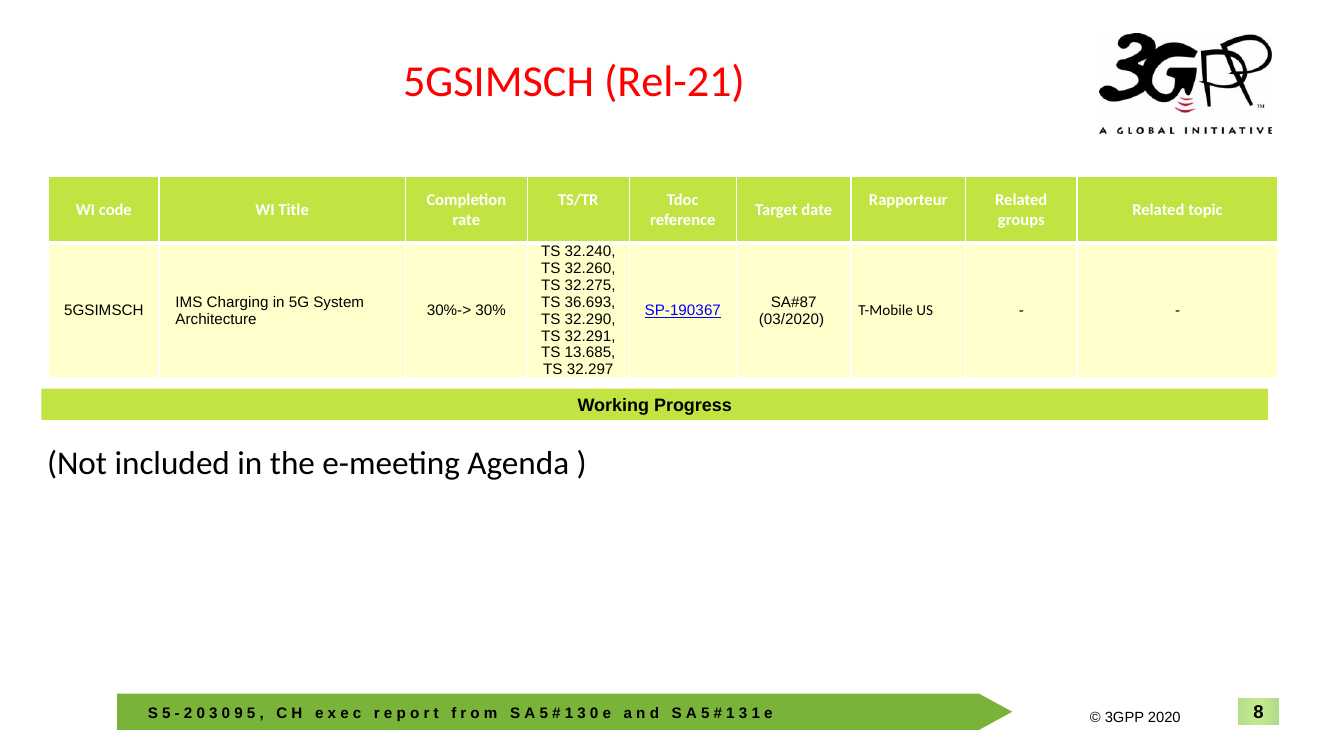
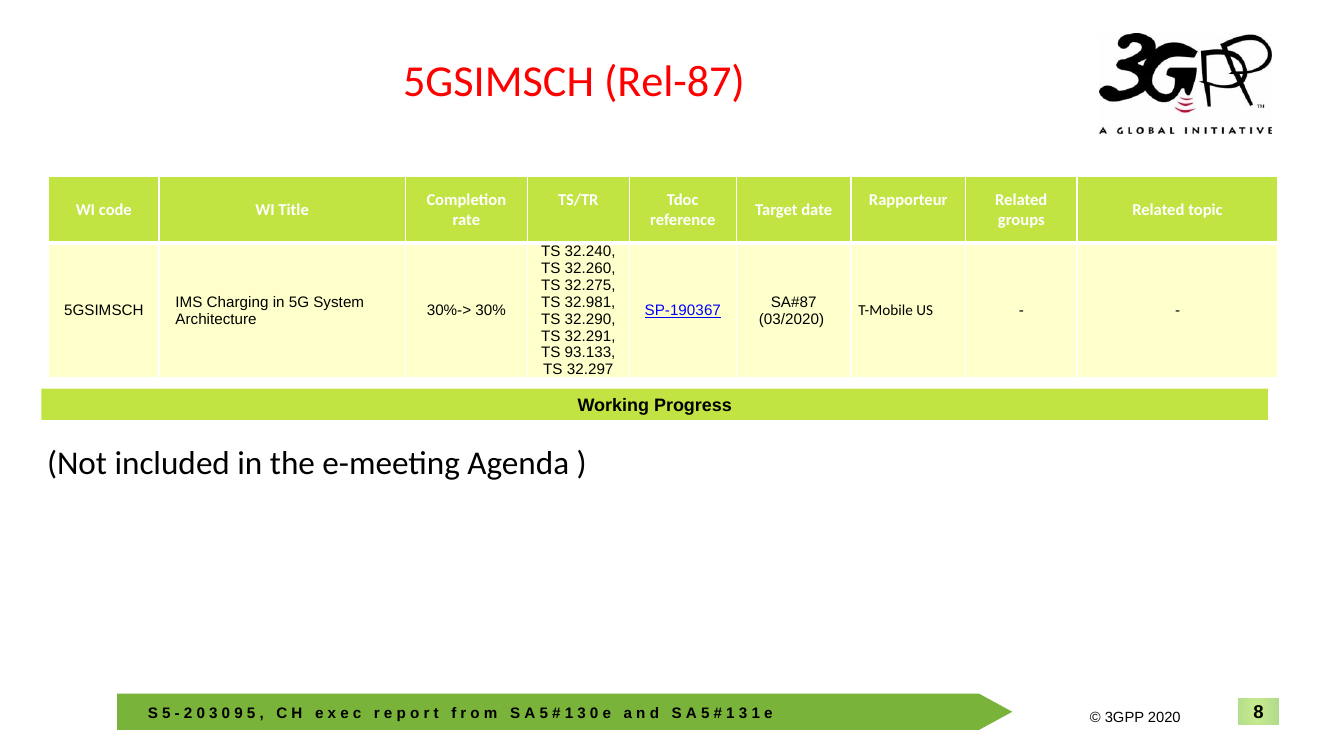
Rel-21: Rel-21 -> Rel-87
36.693: 36.693 -> 32.981
13.685: 13.685 -> 93.133
